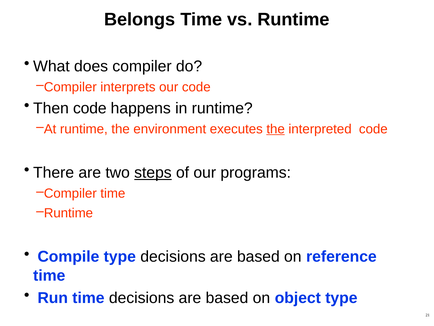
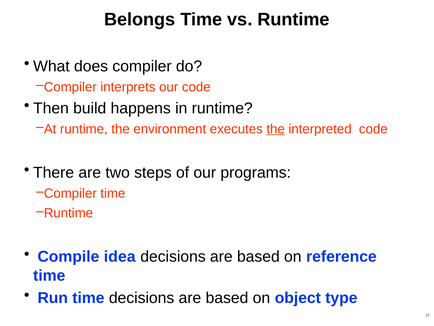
Then code: code -> build
steps underline: present -> none
Compile type: type -> idea
